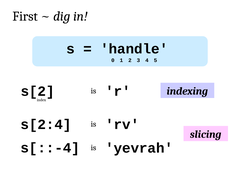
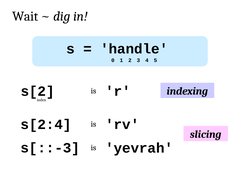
First: First -> Wait
s[::-4: s[::-4 -> s[::-3
